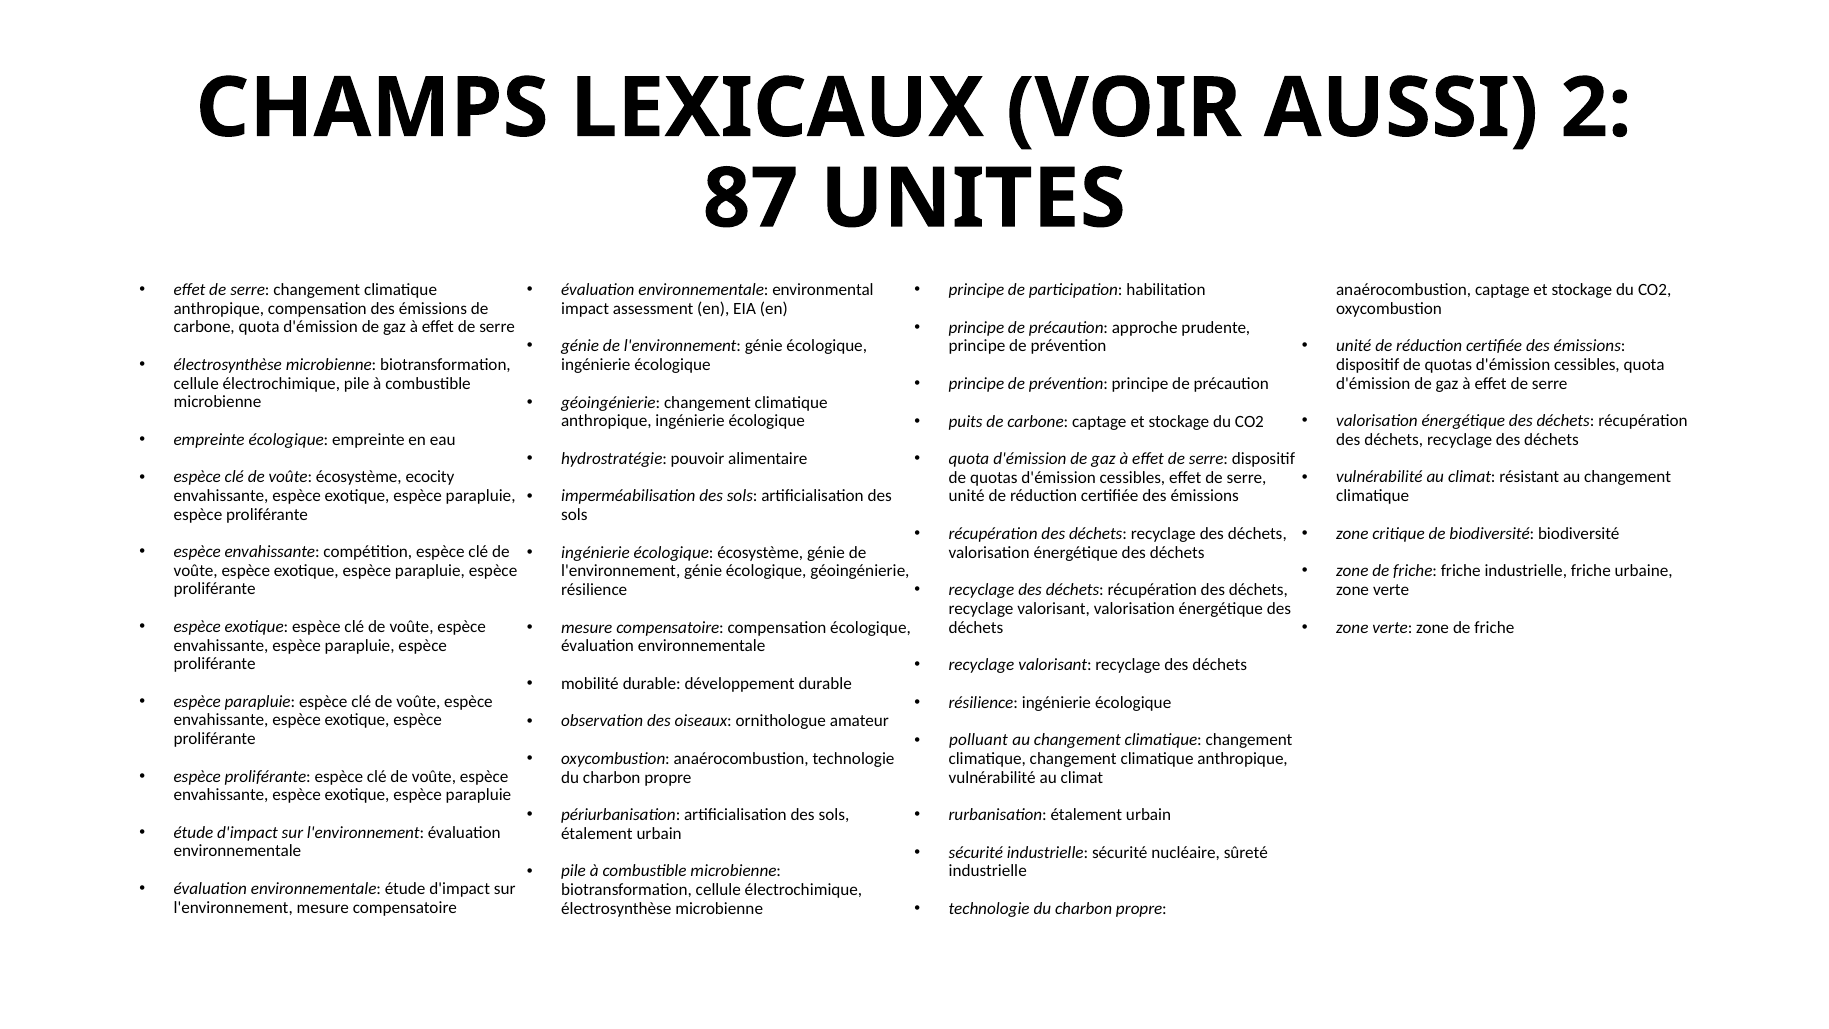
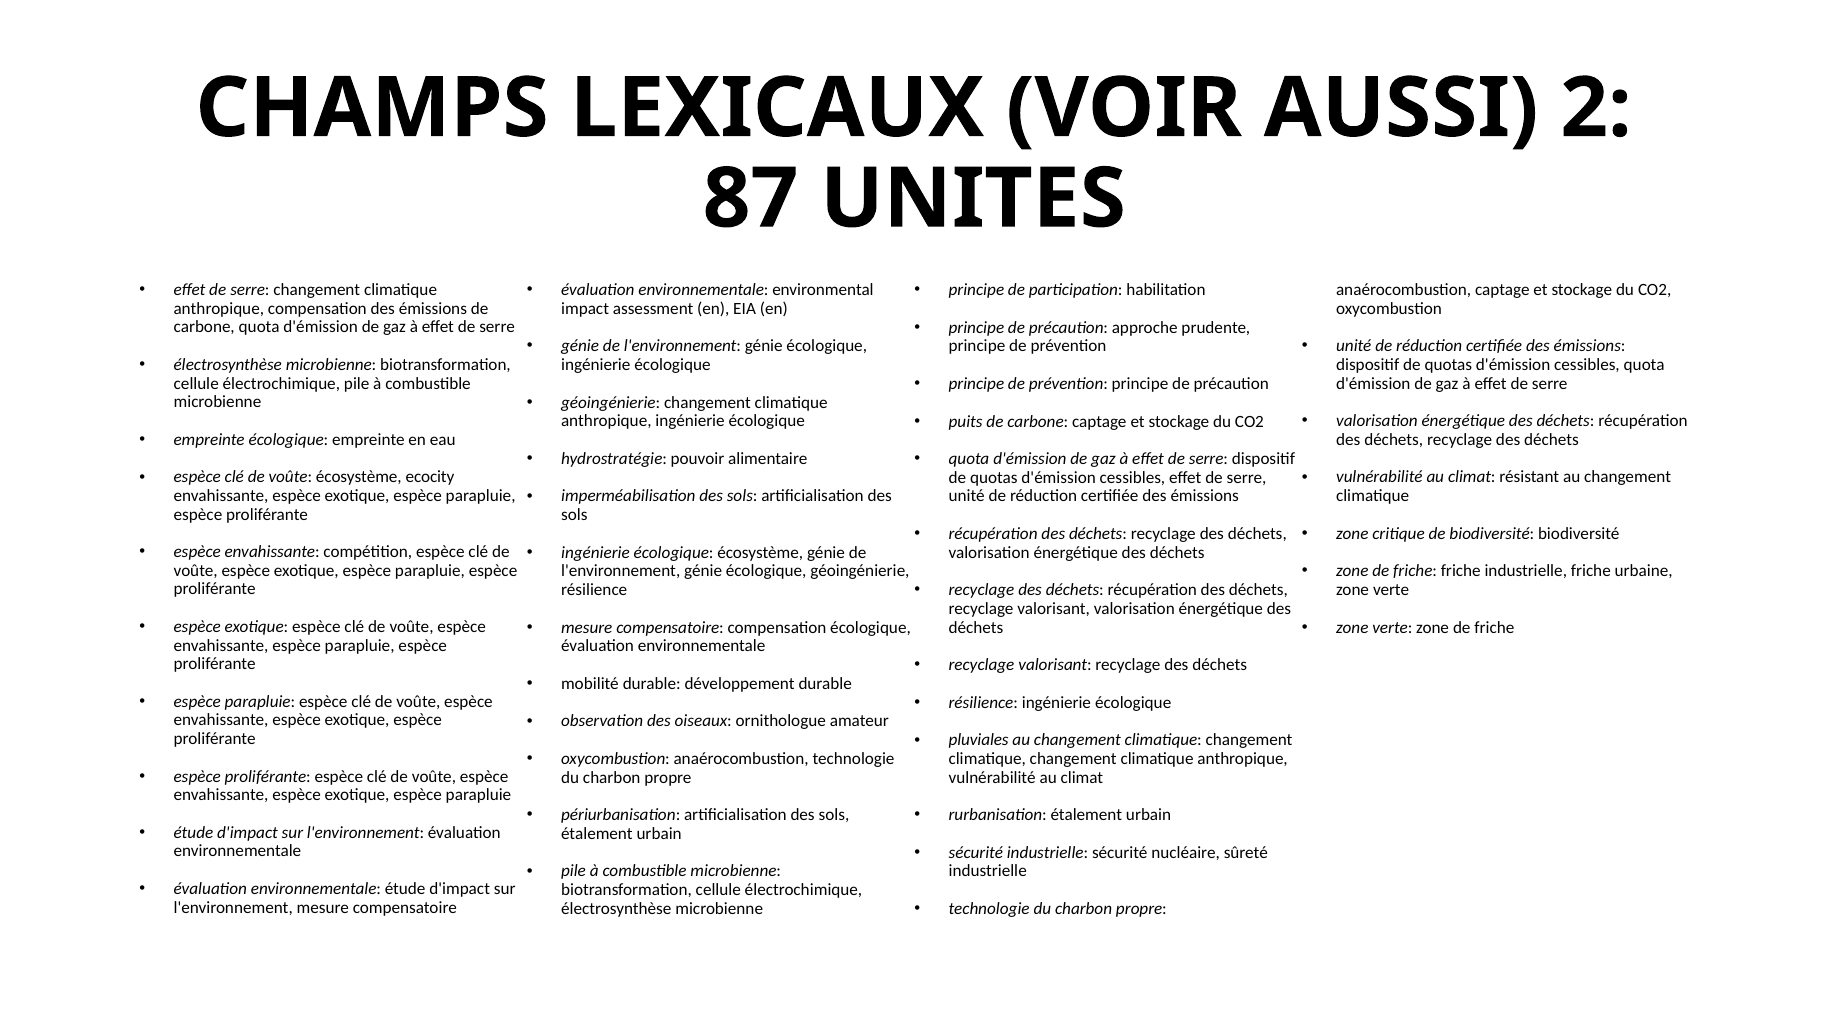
polluant: polluant -> pluviales
